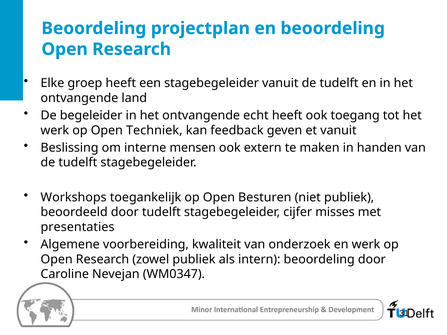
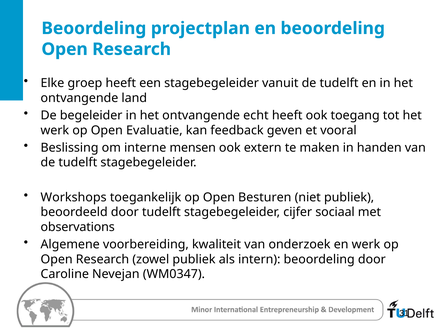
Techniek: Techniek -> Evaluatie
et vanuit: vanuit -> vooral
misses: misses -> sociaal
presentaties: presentaties -> observations
